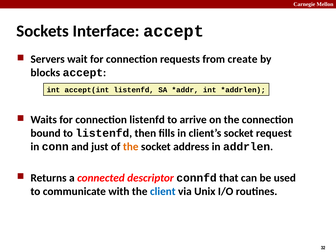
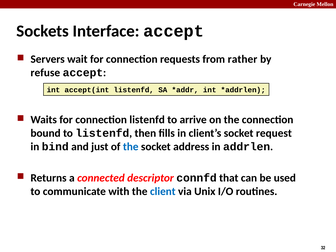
create: create -> rather
blocks: blocks -> refuse
conn: conn -> bind
the at (131, 147) colour: orange -> blue
